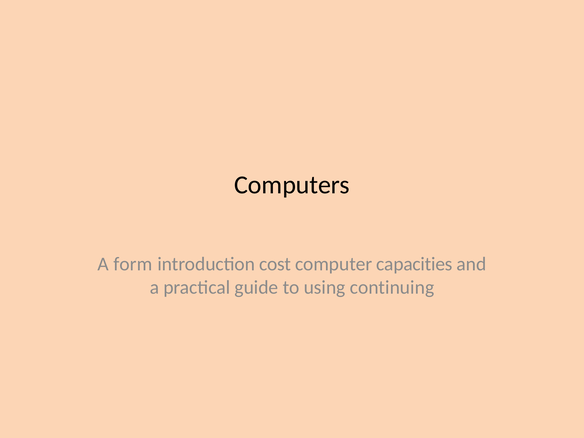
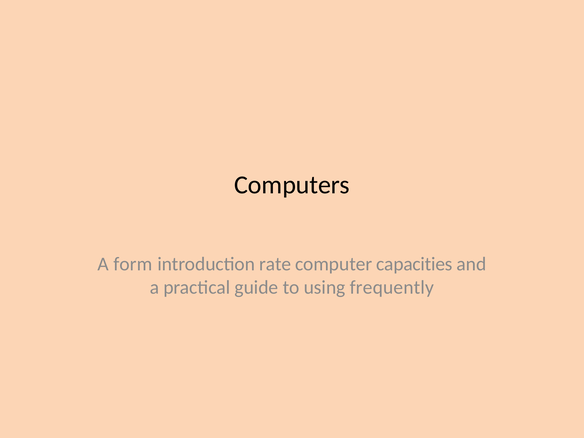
cost: cost -> rate
continuing: continuing -> frequently
